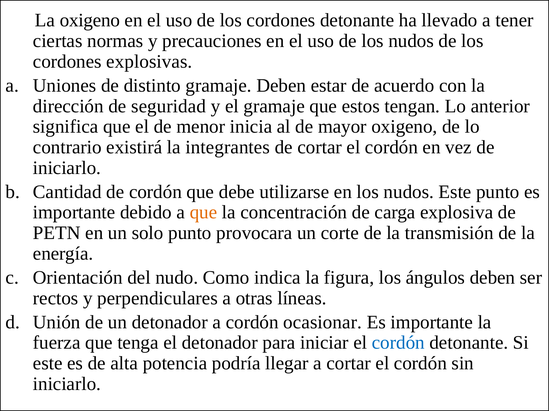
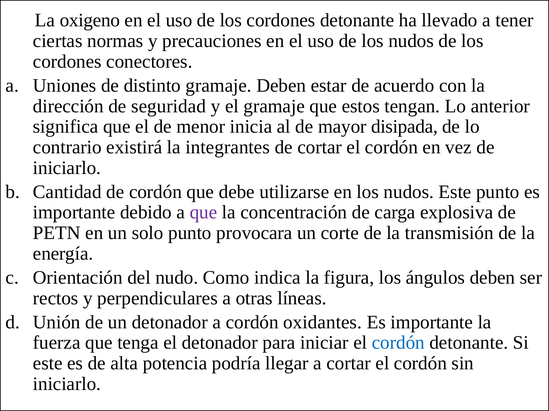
explosivas: explosivas -> conectores
mayor oxigeno: oxigeno -> disipada
que at (204, 213) colour: orange -> purple
ocasionar: ocasionar -> oxidantes
